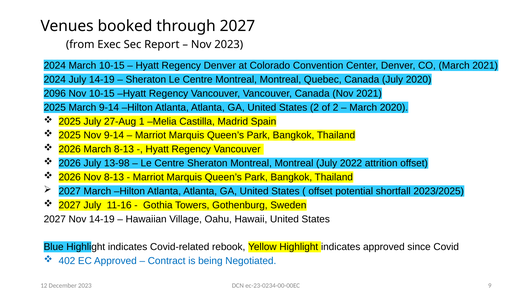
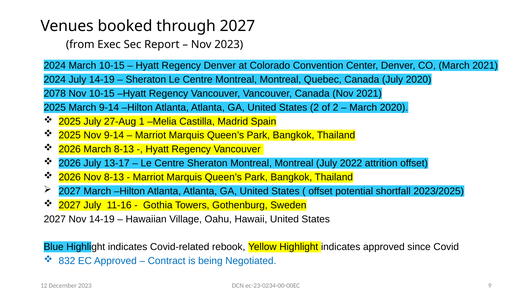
2096: 2096 -> 2078
13-98: 13-98 -> 13-17
402: 402 -> 832
